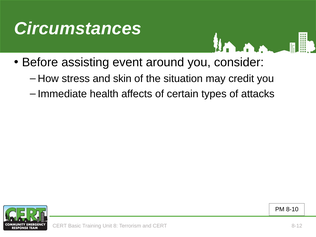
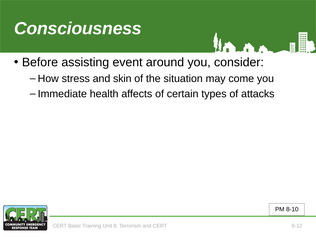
Circumstances: Circumstances -> Consciousness
credit: credit -> come
